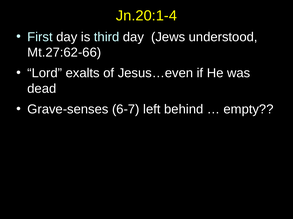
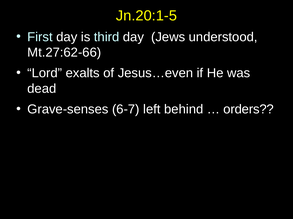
Jn.20:1-4: Jn.20:1-4 -> Jn.20:1-5
empty: empty -> orders
